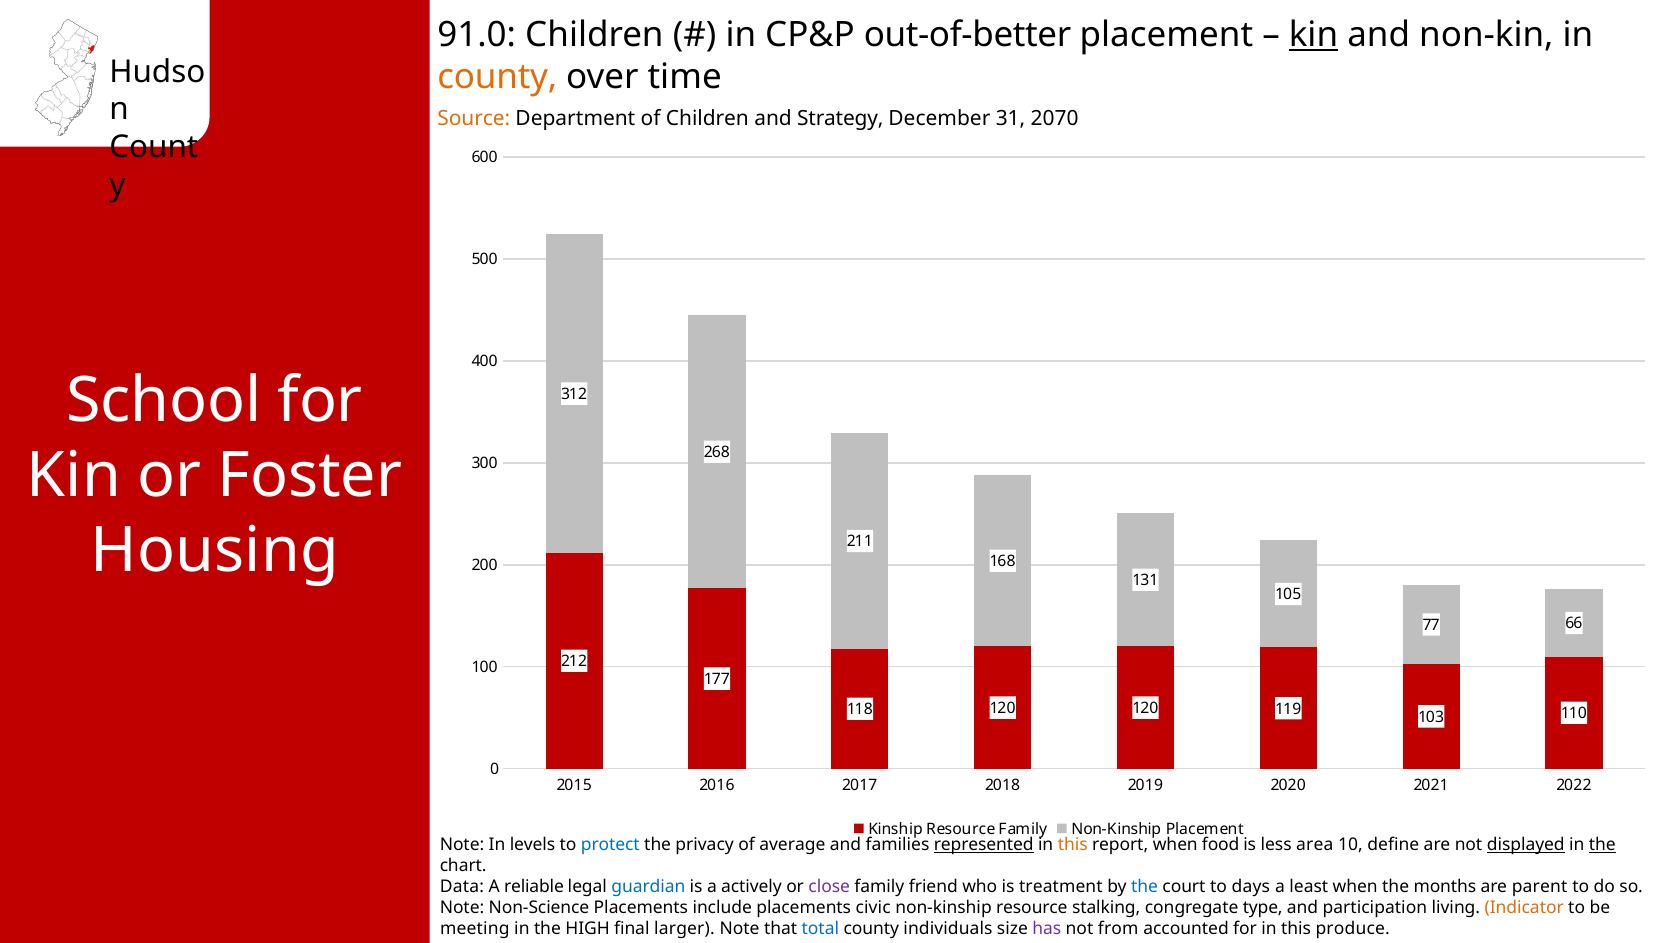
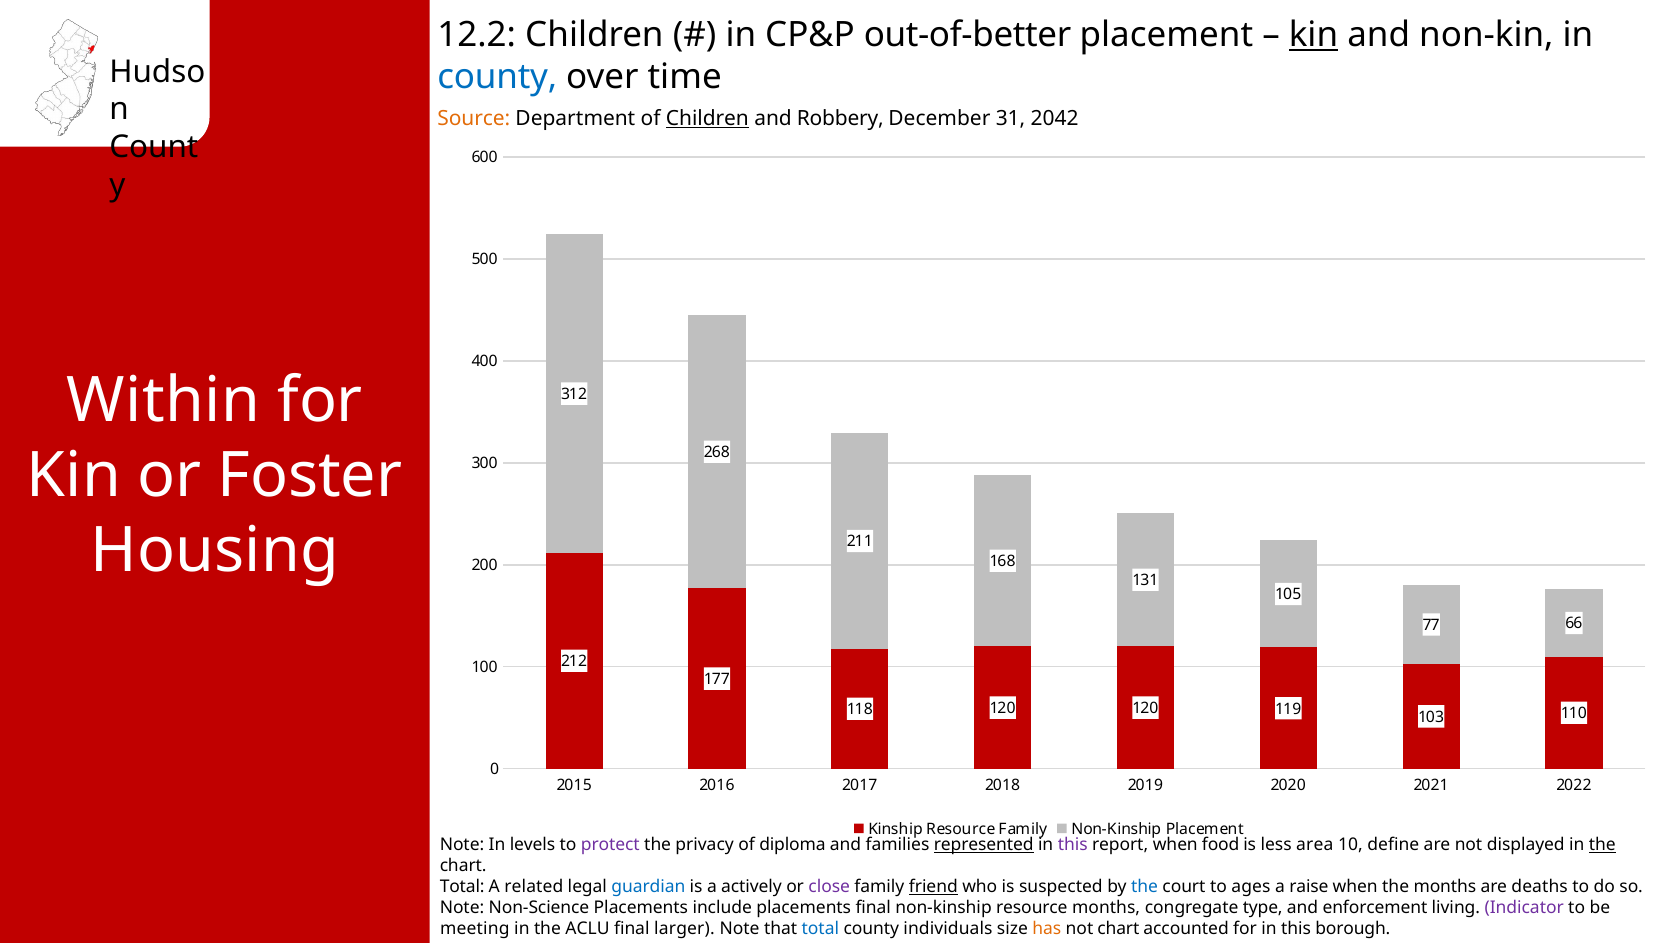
91.0: 91.0 -> 12.2
county at (497, 77) colour: orange -> blue
Children at (707, 119) underline: none -> present
Strategy: Strategy -> Robbery
2070: 2070 -> 2042
School: School -> Within
protect colour: blue -> purple
average: average -> diploma
this at (1073, 845) colour: orange -> purple
displayed underline: present -> none
Data at (462, 887): Data -> Total
reliable: reliable -> related
friend underline: none -> present
treatment: treatment -> suspected
days: days -> ages
least: least -> raise
parent: parent -> deaths
placements civic: civic -> final
resource stalking: stalking -> months
participation: participation -> enforcement
Indicator colour: orange -> purple
HIGH: HIGH -> ACLU
has colour: purple -> orange
not from: from -> chart
produce: produce -> borough
